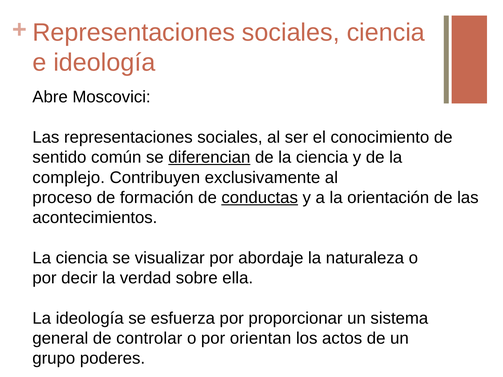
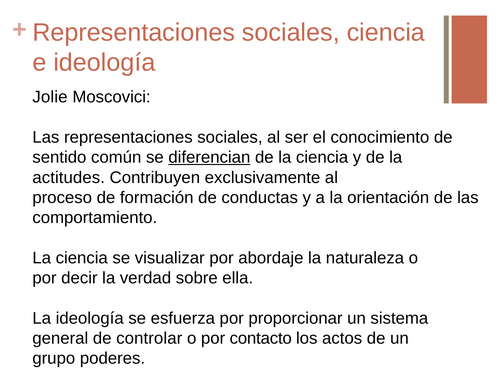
Abre: Abre -> Jolie
complejo: complejo -> actitudes
conductas underline: present -> none
acontecimientos: acontecimientos -> comportamiento
orientan: orientan -> contacto
